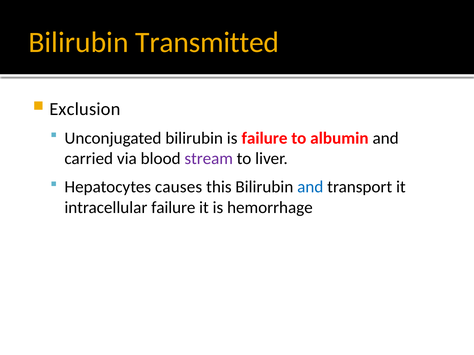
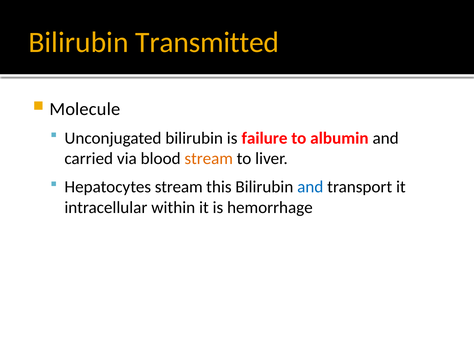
Exclusion: Exclusion -> Molecule
stream at (209, 159) colour: purple -> orange
Hepatocytes causes: causes -> stream
intracellular failure: failure -> within
